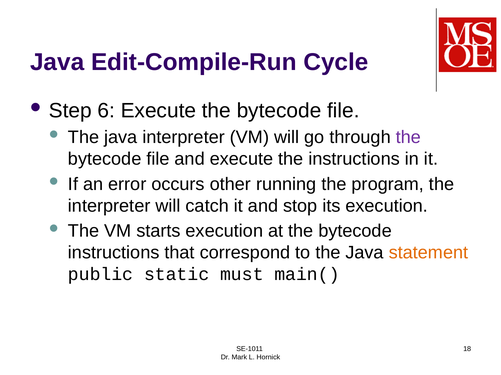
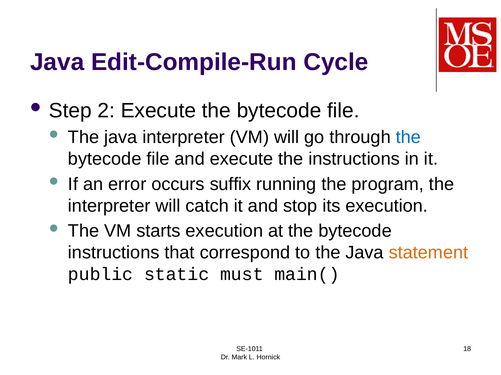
6: 6 -> 2
the at (408, 137) colour: purple -> blue
other: other -> suffix
